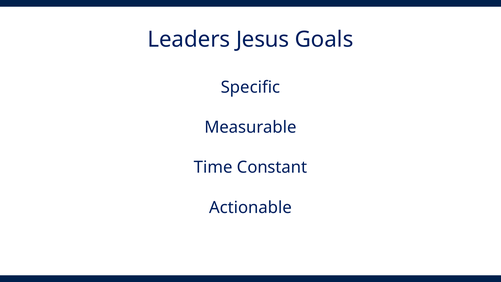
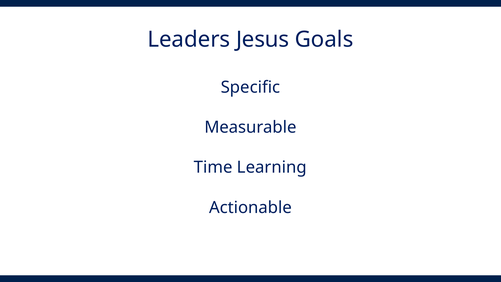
Constant: Constant -> Learning
